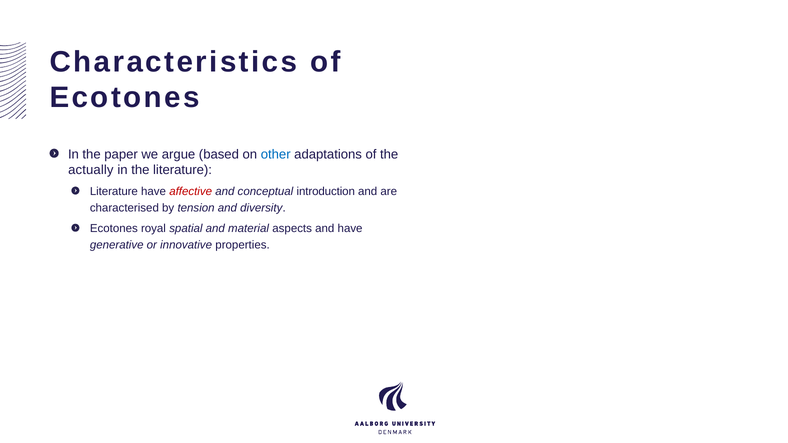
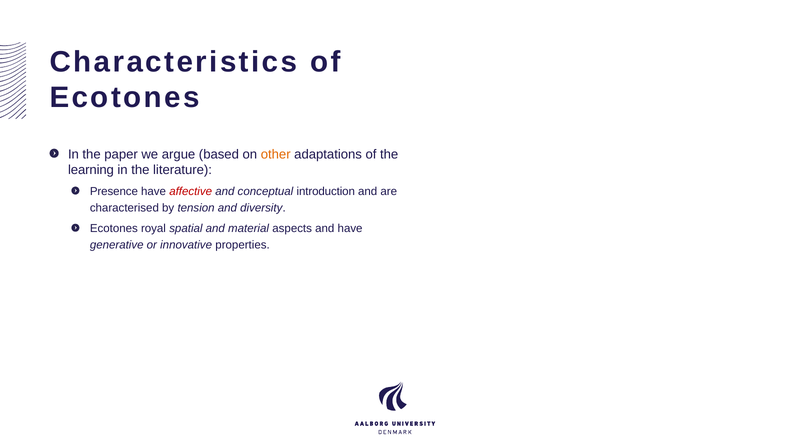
other colour: blue -> orange
actually: actually -> learning
Literature at (114, 192): Literature -> Presence
